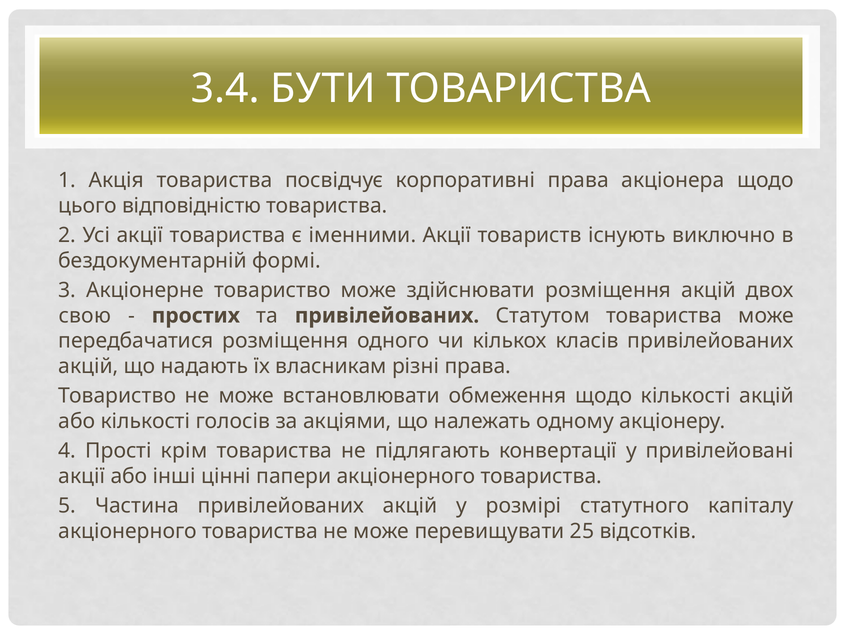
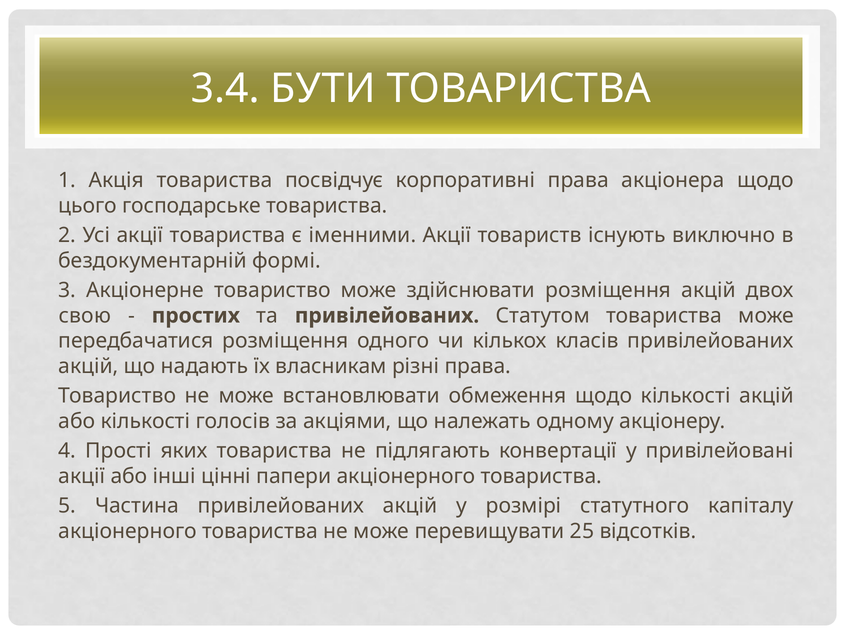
відповідністю: відповідністю -> господарське
крім: крім -> яких
